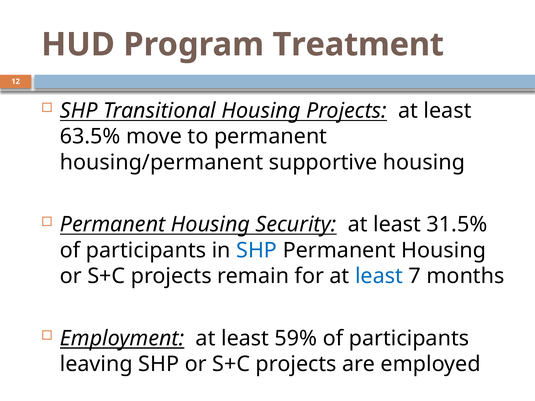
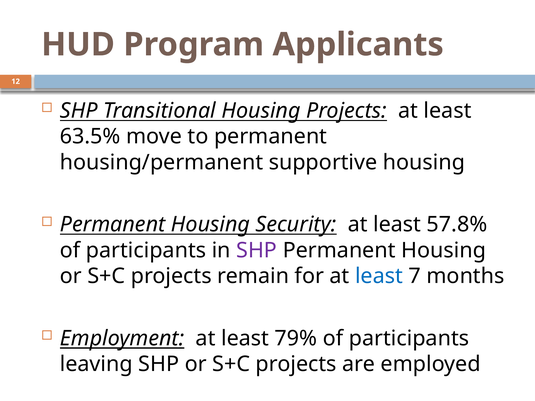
Treatment: Treatment -> Applicants
31.5%: 31.5% -> 57.8%
SHP at (257, 250) colour: blue -> purple
59%: 59% -> 79%
